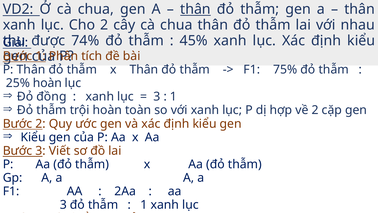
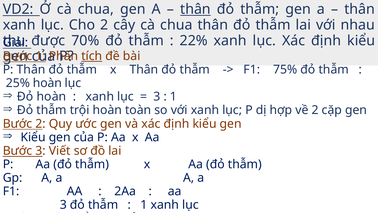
74%: 74% -> 70%
45%: 45% -> 22%
tích underline: none -> present
Đỏ đồng: đồng -> hoàn
